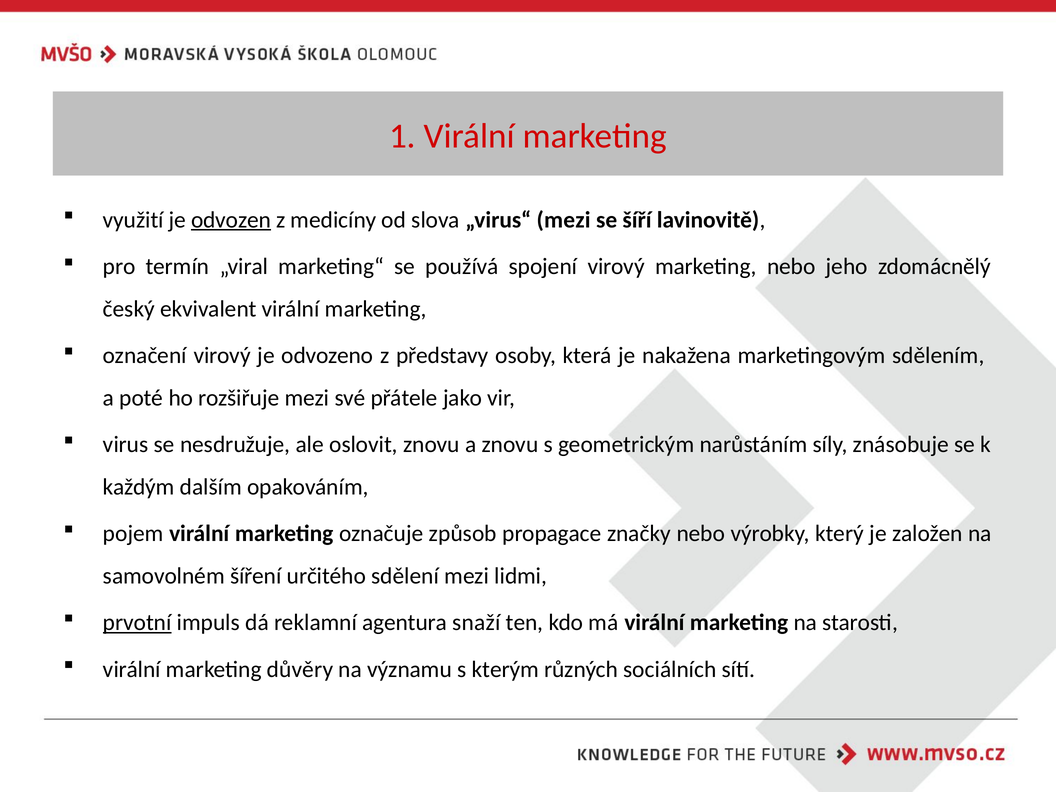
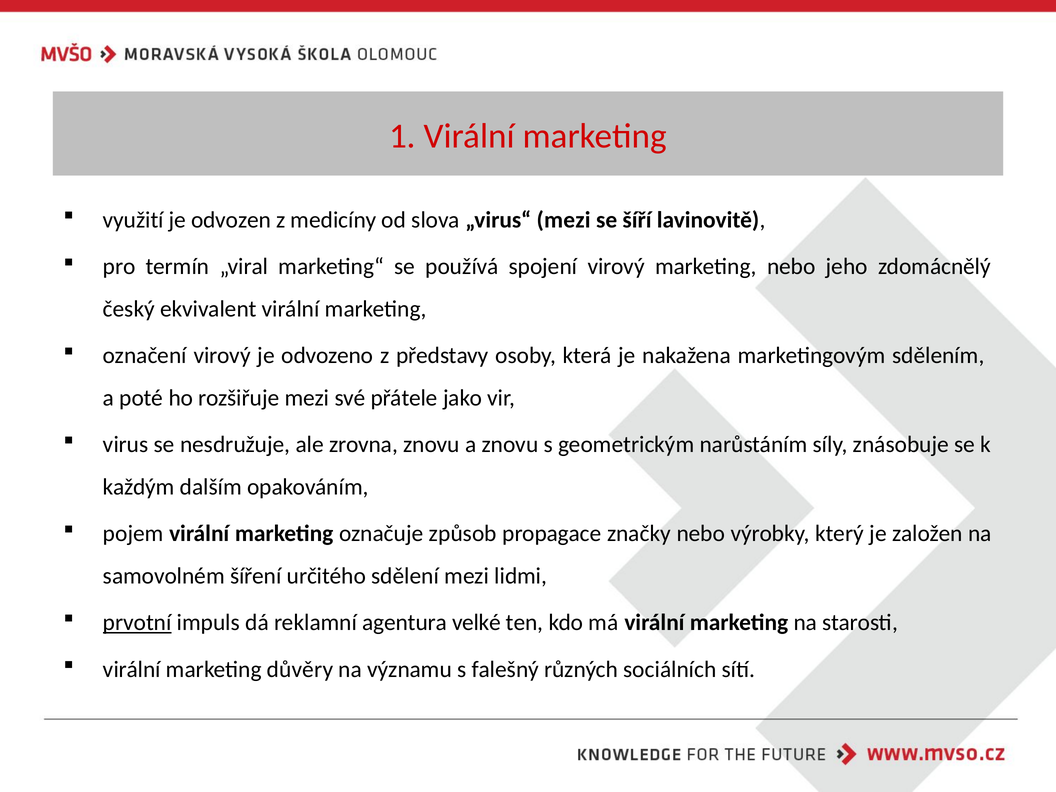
odvozen underline: present -> none
oslovit: oslovit -> zrovna
snaží: snaží -> velké
kterým: kterým -> falešný
